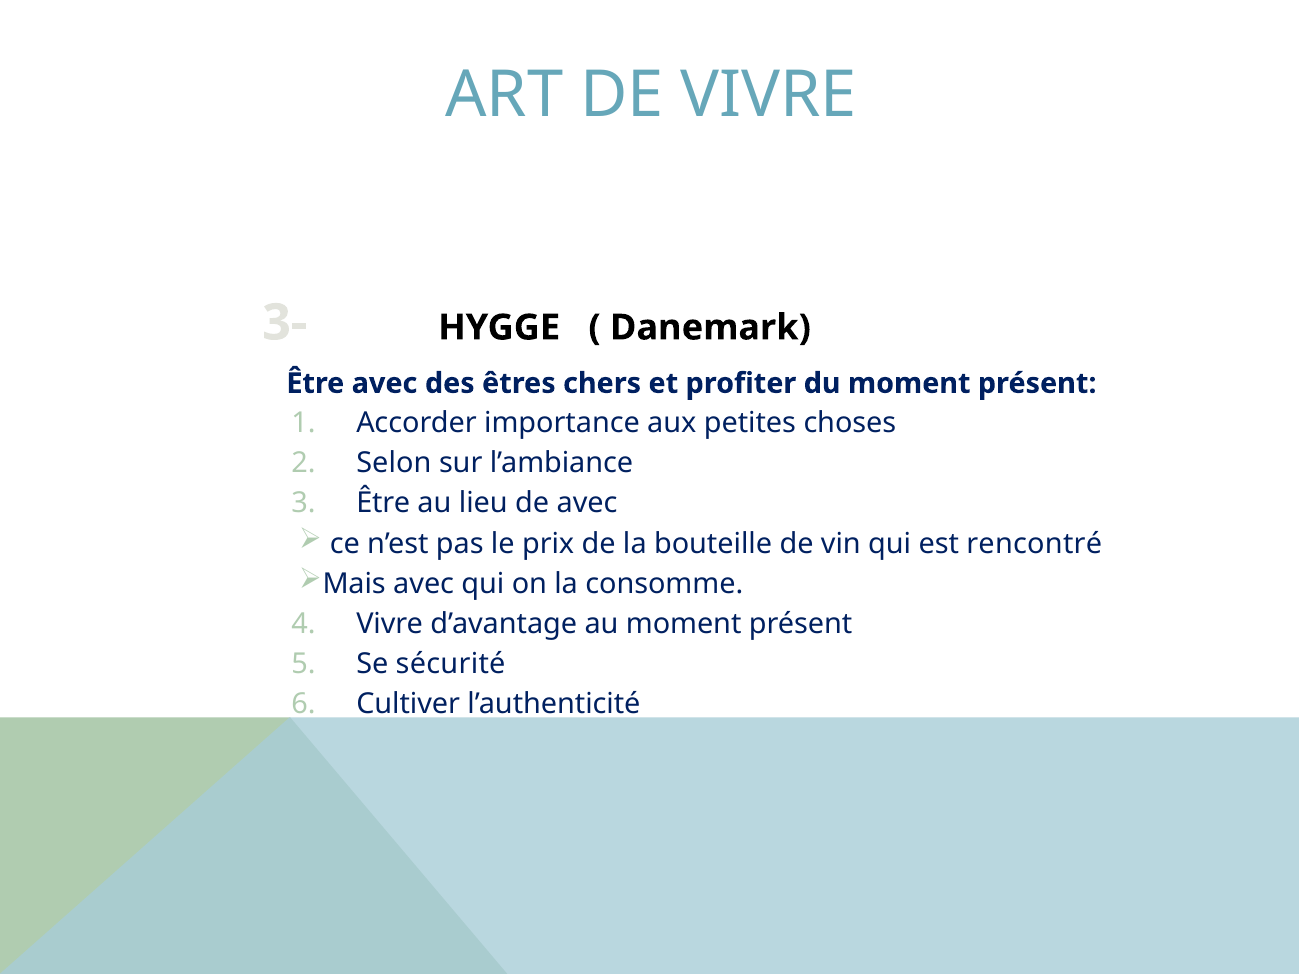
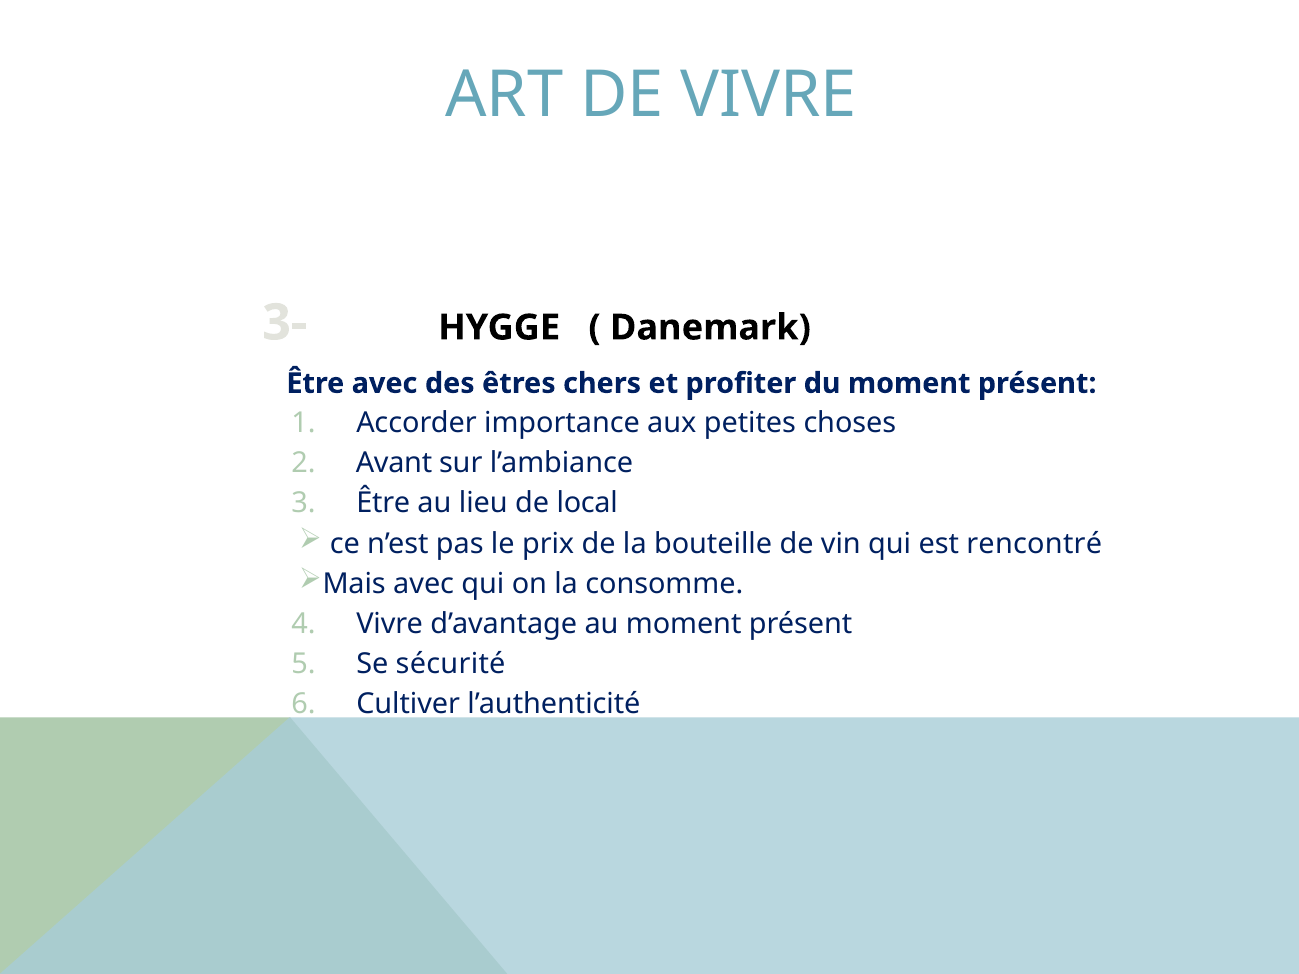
Selon: Selon -> Avant
de avec: avec -> local
